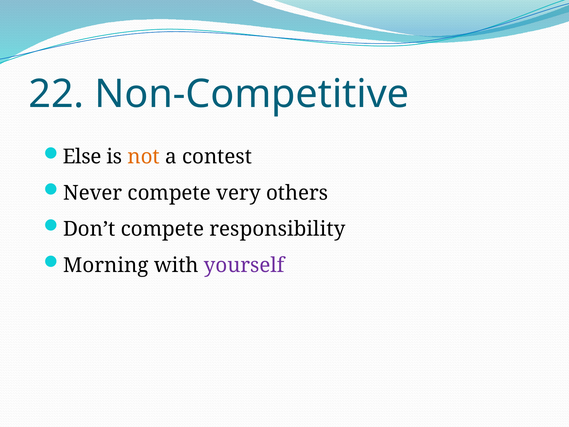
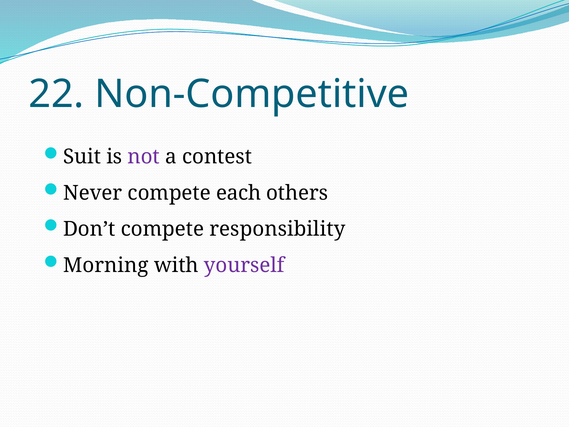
Else: Else -> Suit
not colour: orange -> purple
very: very -> each
